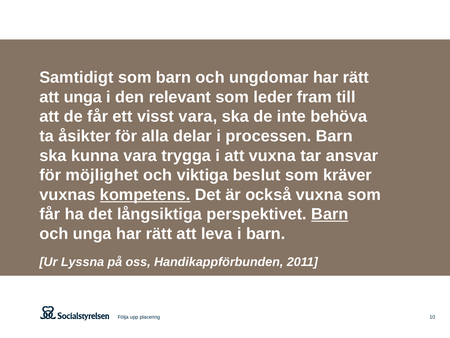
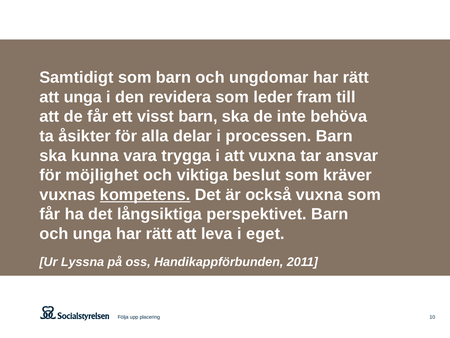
relevant: relevant -> revidera
visst vara: vara -> barn
Barn at (330, 214) underline: present -> none
i barn: barn -> eget
